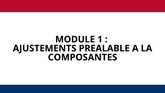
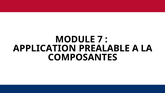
1: 1 -> 7
AJUSTEMENTS: AJUSTEMENTS -> APPLICATION
